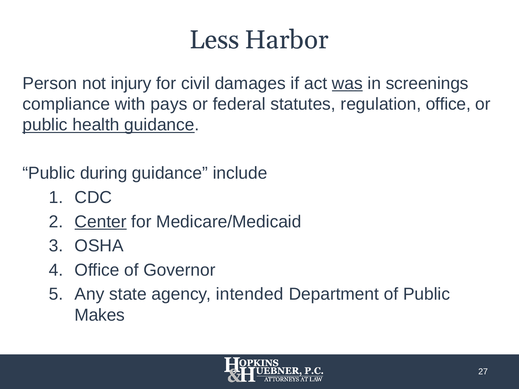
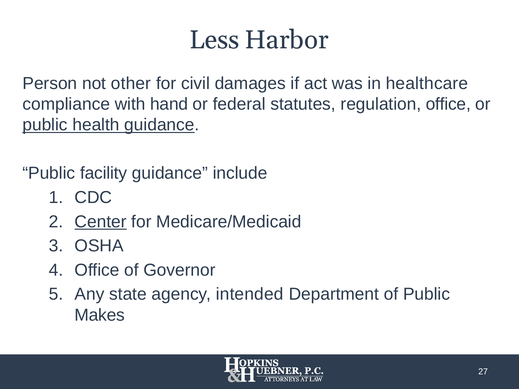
injury: injury -> other
was underline: present -> none
screenings: screenings -> healthcare
pays: pays -> hand
during: during -> facility
